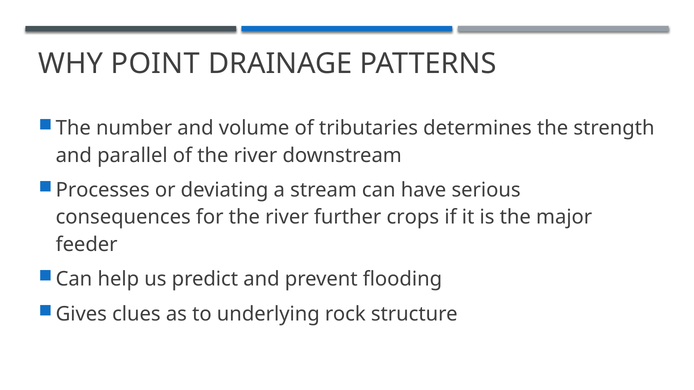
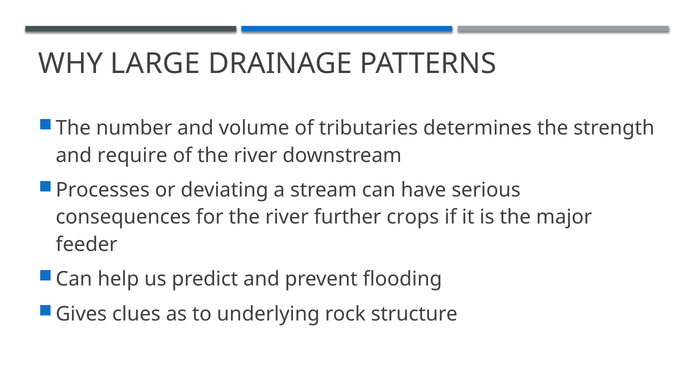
POINT: POINT -> LARGE
parallel: parallel -> require
